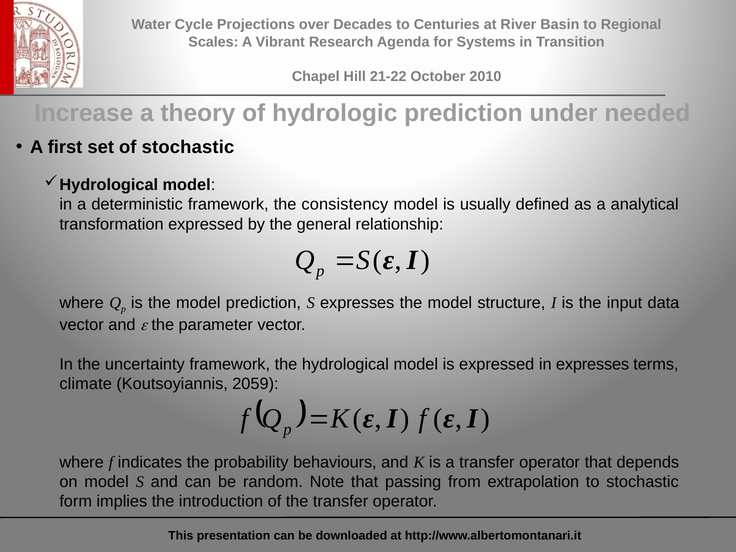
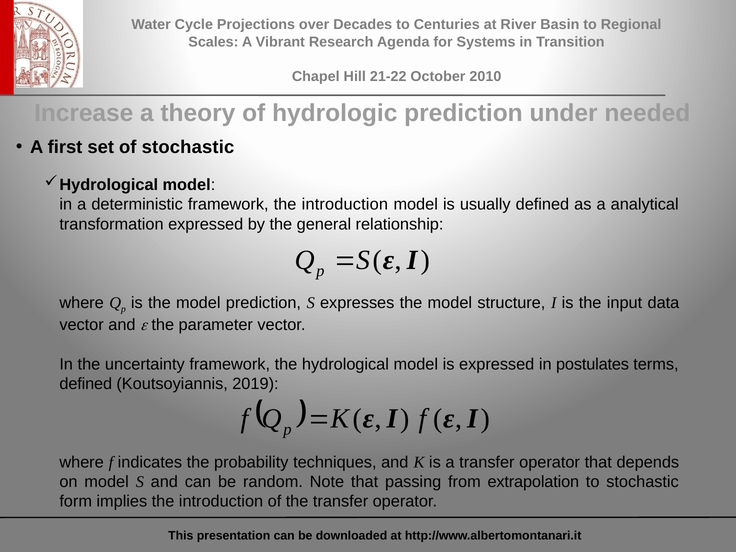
framework the consistency: consistency -> introduction
in expresses: expresses -> postulates
climate at (86, 384): climate -> defined
2059: 2059 -> 2019
behaviours: behaviours -> techniques
